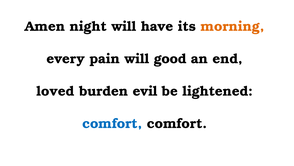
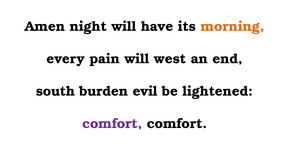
good: good -> west
loved: loved -> south
comfort at (112, 123) colour: blue -> purple
